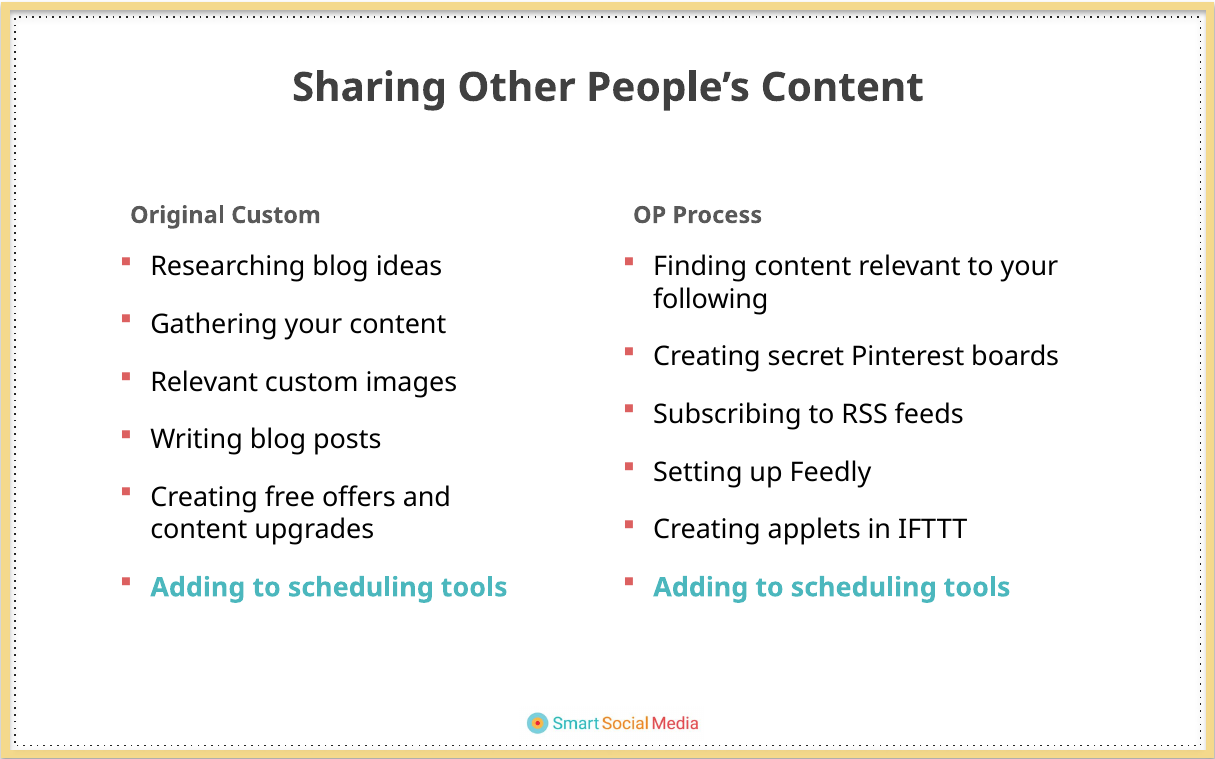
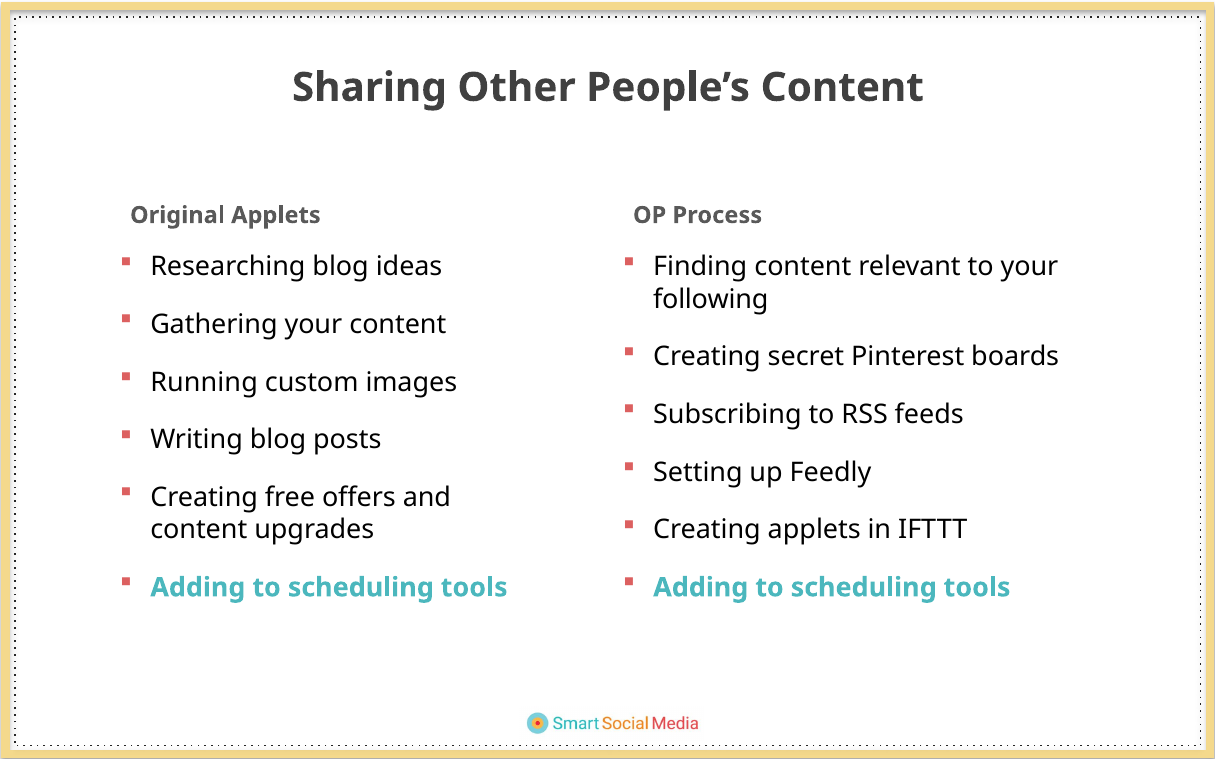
Original Custom: Custom -> Applets
Relevant at (204, 382): Relevant -> Running
